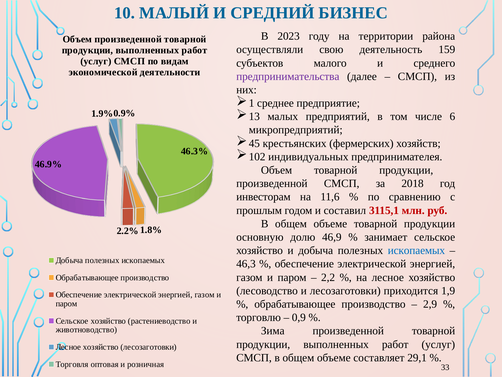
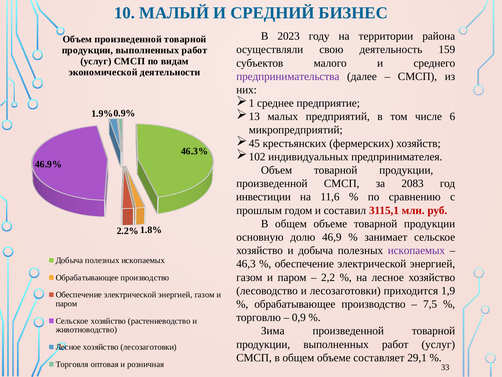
2018: 2018 -> 2083
инвесторам: инвесторам -> инвестиции
ископаемых at (416, 250) colour: blue -> purple
2,9: 2,9 -> 7,5
